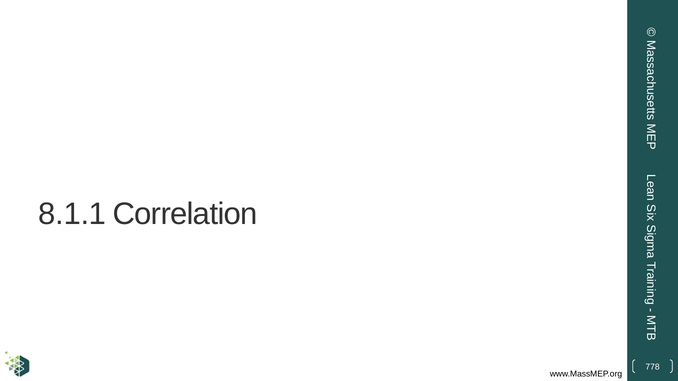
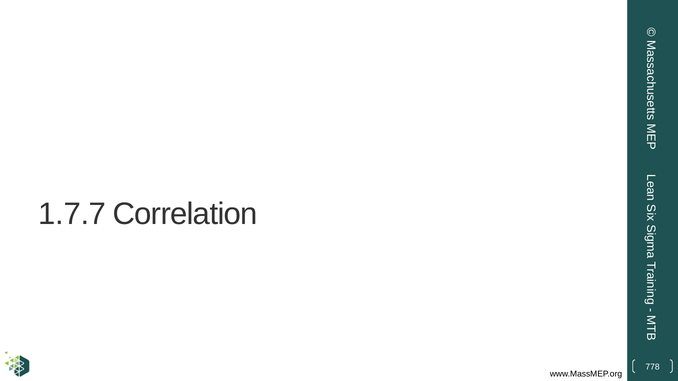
8.1.1: 8.1.1 -> 1.7.7
